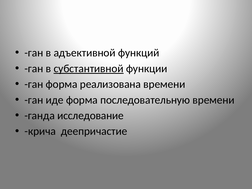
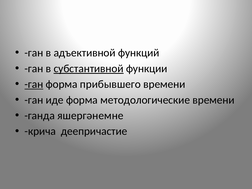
ган at (34, 84) underline: none -> present
реализована: реализована -> прибывшего
последовательную: последовательную -> методологические
исследование: исследование -> яшергәнемне
